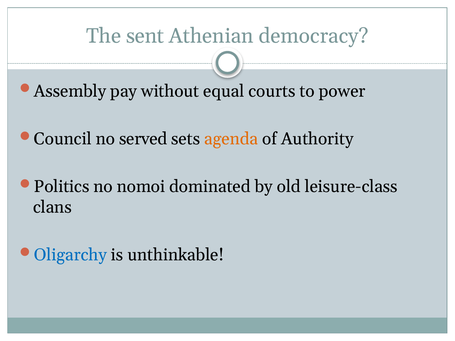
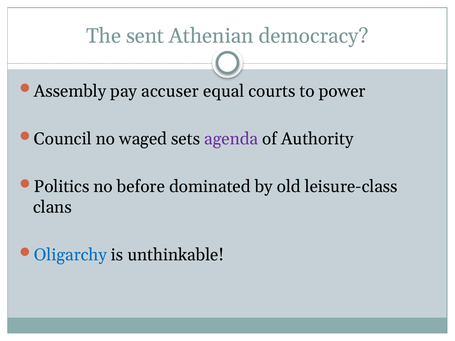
without: without -> accuser
served: served -> waged
agenda colour: orange -> purple
nomoi: nomoi -> before
